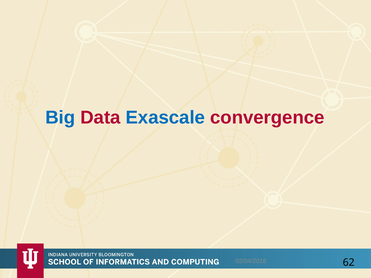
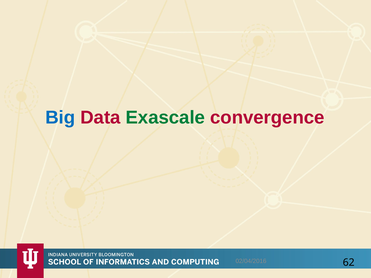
Exascale colour: blue -> green
